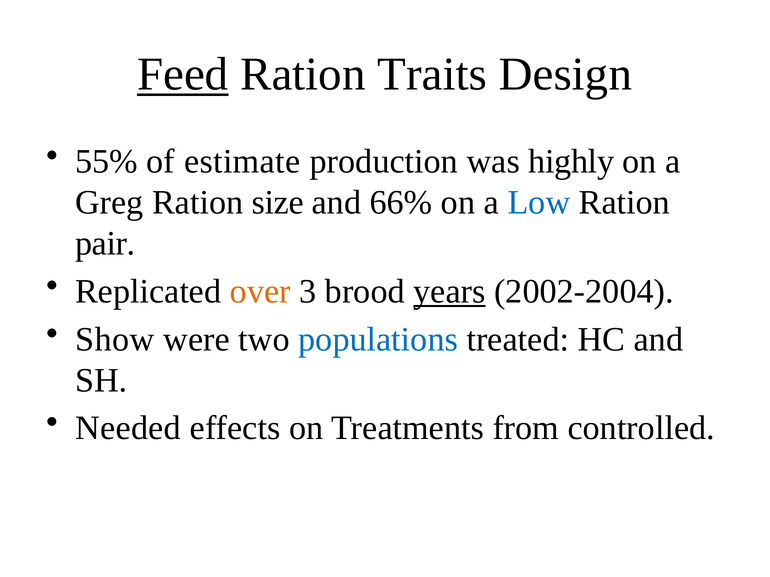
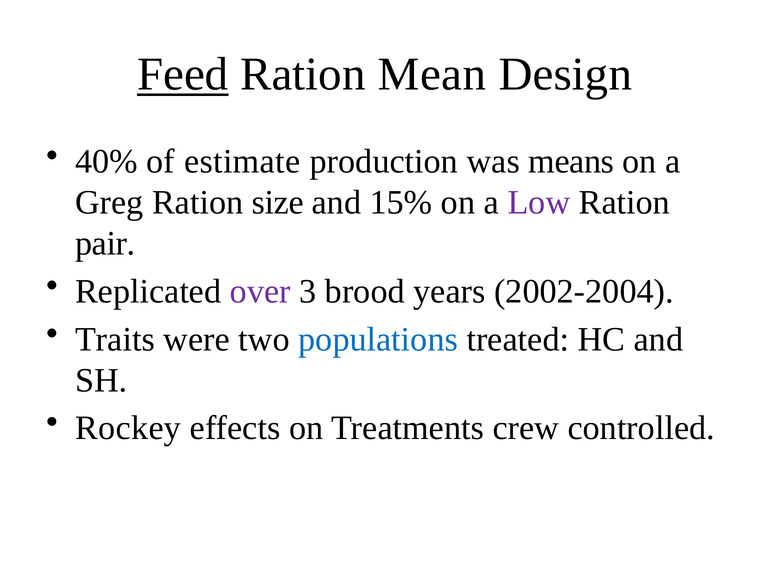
Traits: Traits -> Mean
55%: 55% -> 40%
highly: highly -> means
66%: 66% -> 15%
Low colour: blue -> purple
over colour: orange -> purple
years underline: present -> none
Show: Show -> Traits
Needed: Needed -> Rockey
from: from -> crew
